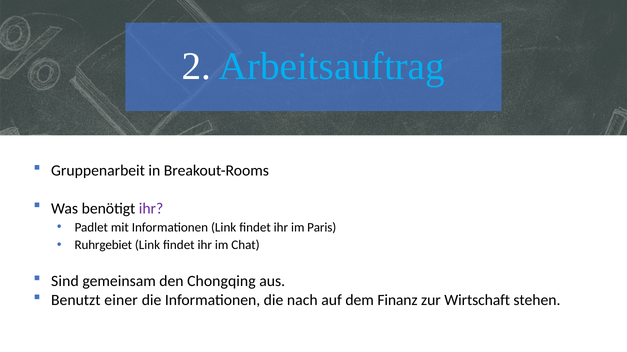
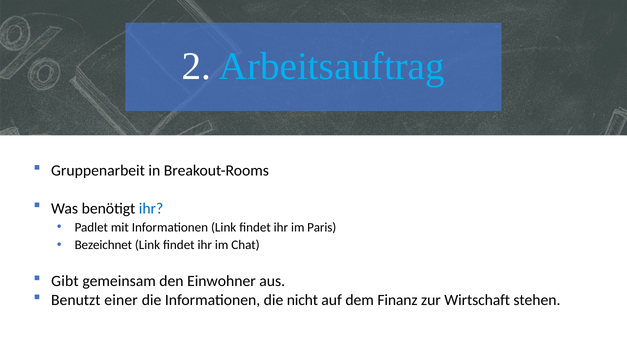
ihr at (151, 209) colour: purple -> blue
Ruhrgebiet: Ruhrgebiet -> Bezeichnet
Sind: Sind -> Gibt
Chongqing: Chongqing -> Einwohner
nach: nach -> nicht
